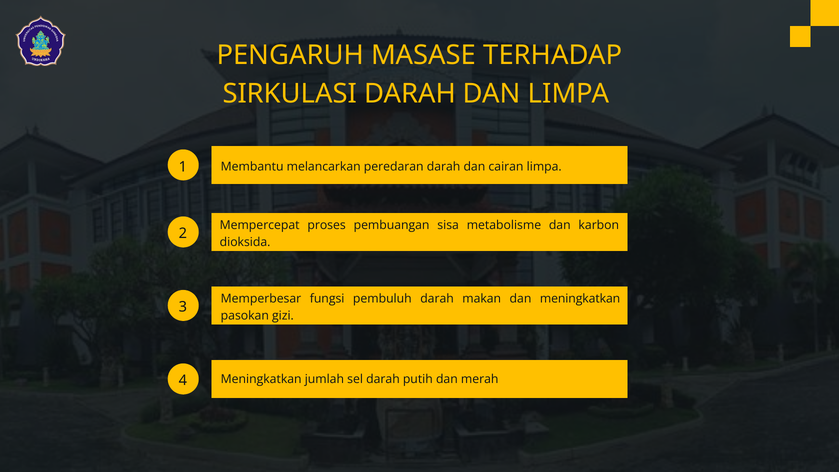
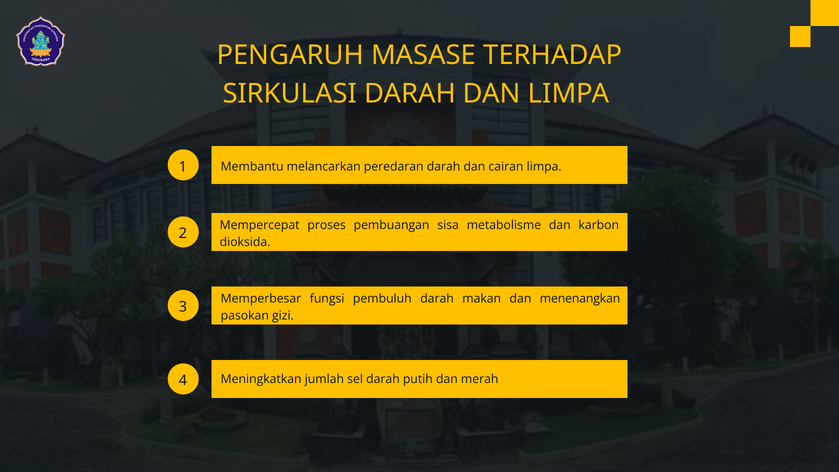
dan meningkatkan: meningkatkan -> menenangkan
